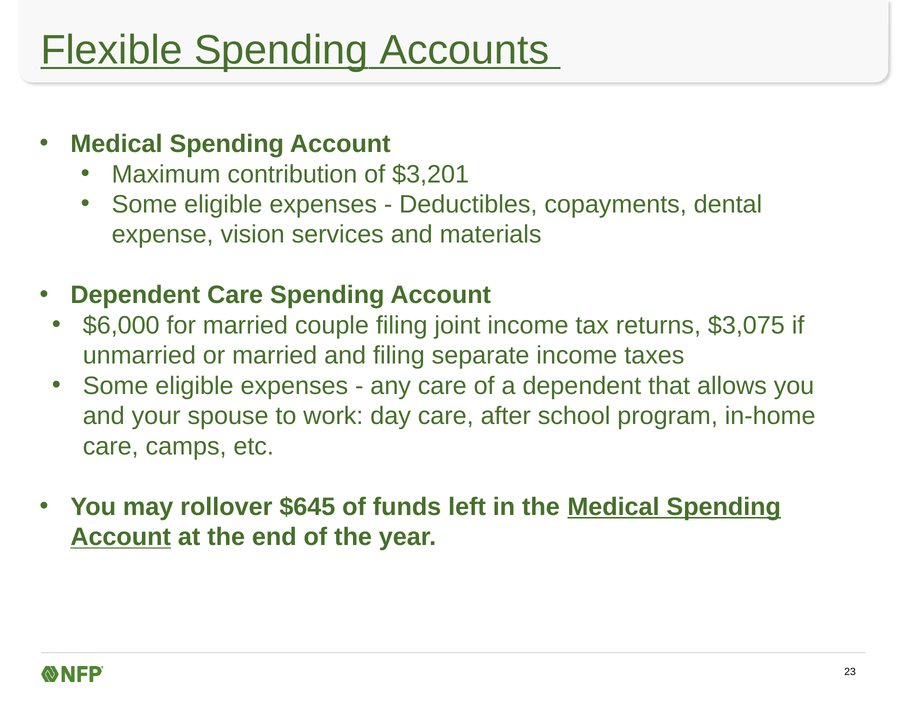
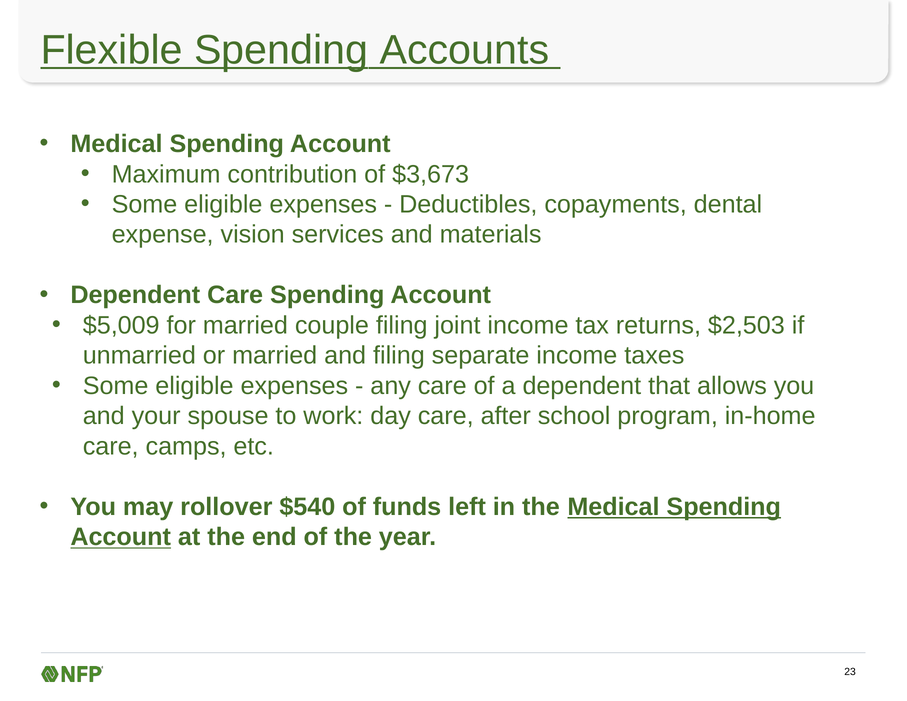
$3,201: $3,201 -> $3,673
$6,000: $6,000 -> $5,009
$3,075: $3,075 -> $2,503
$645: $645 -> $540
